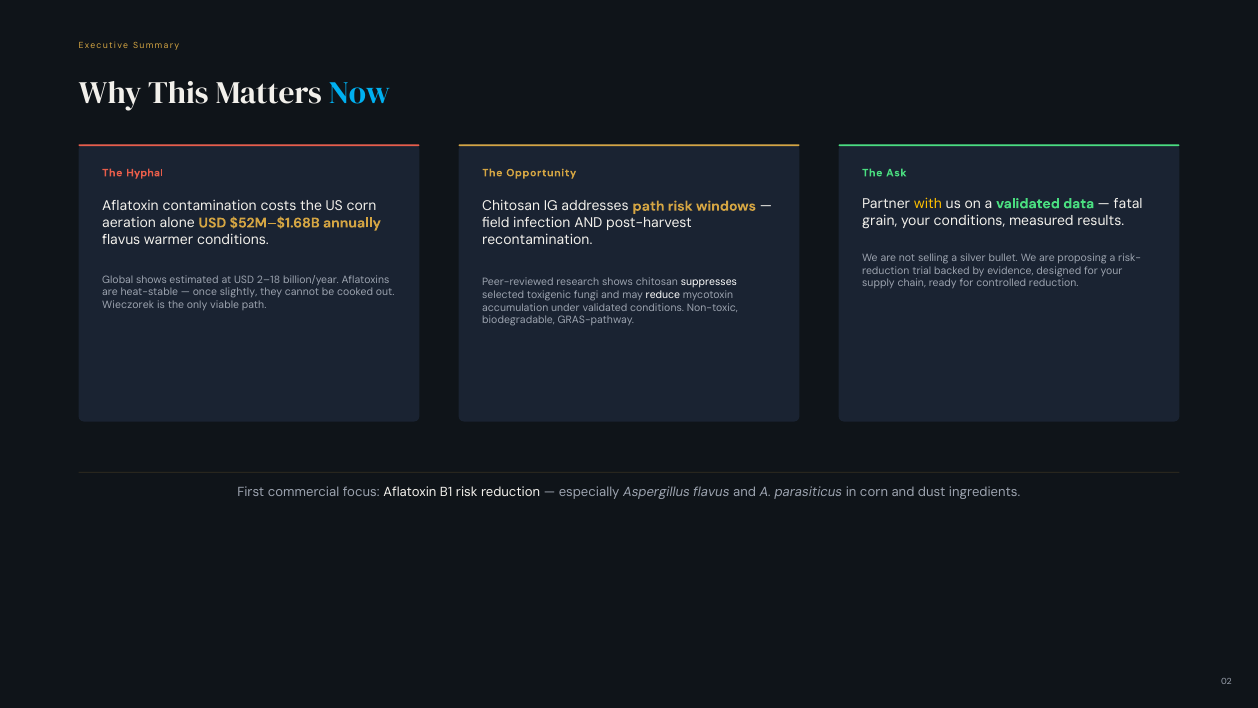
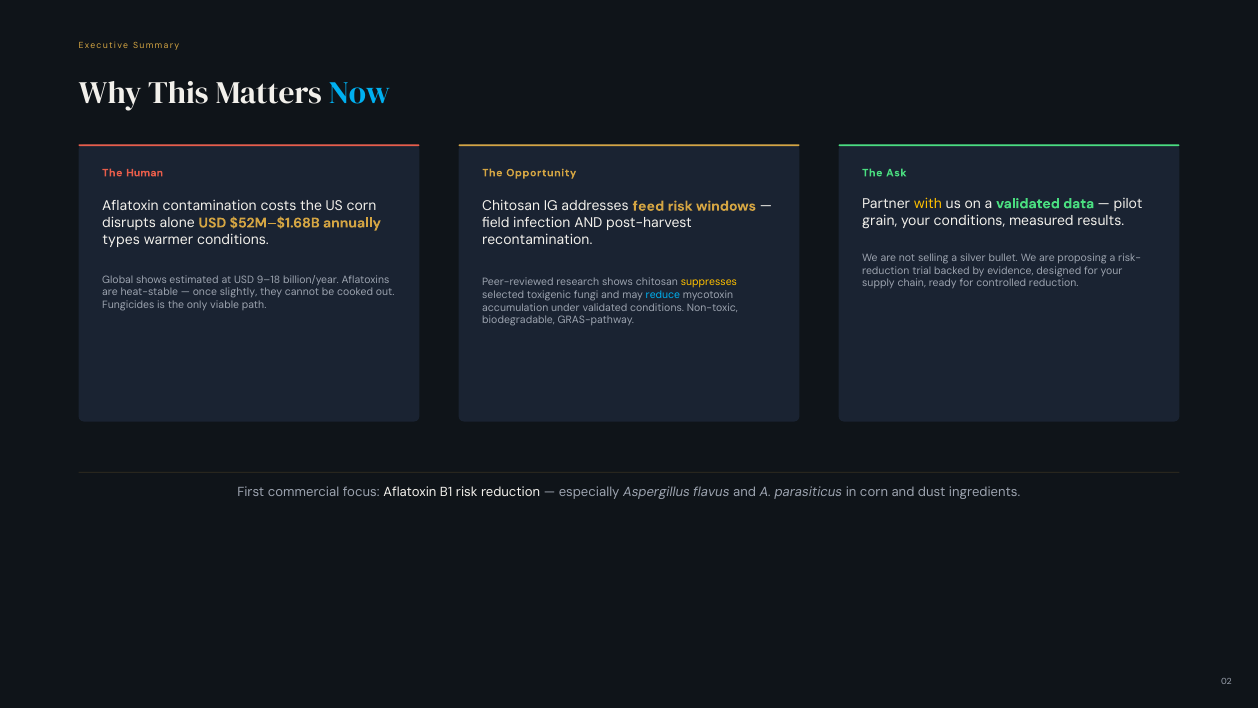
Hyphal: Hyphal -> Human
fatal: fatal -> pilot
addresses path: path -> feed
aeration: aeration -> disrupts
flavus at (121, 240): flavus -> types
2–18: 2–18 -> 9–18
suppresses colour: white -> yellow
reduce colour: white -> light blue
Wieczorek: Wieczorek -> Fungicides
